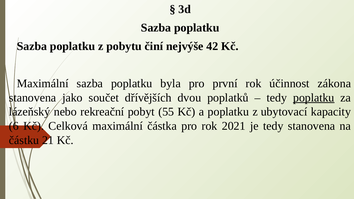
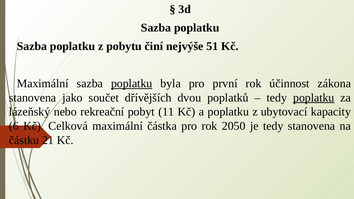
42: 42 -> 51
poplatku at (132, 84) underline: none -> present
55: 55 -> 11
2021: 2021 -> 2050
